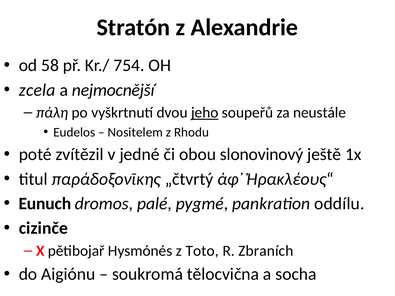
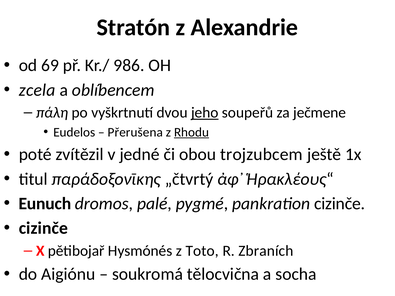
58: 58 -> 69
754: 754 -> 986
nejmocnější: nejmocnější -> oblíbencem
neustále: neustále -> ječmene
Nositelem: Nositelem -> Přerušena
Rhodu underline: none -> present
slonovinový: slonovinový -> trojzubcem
pankration oddílu: oddílu -> cizinče
